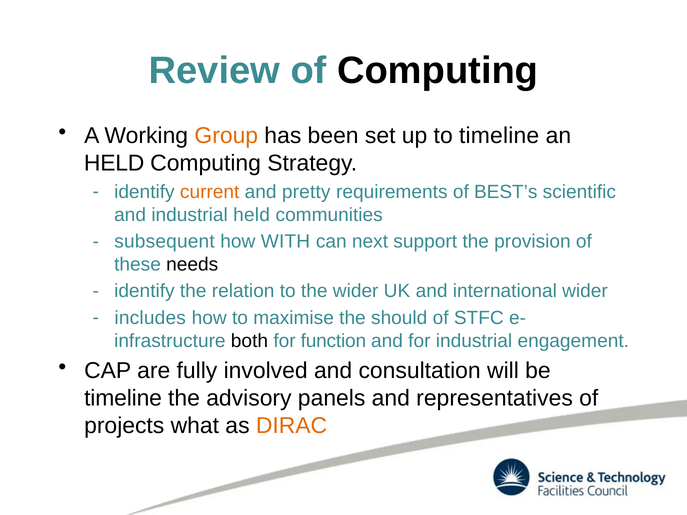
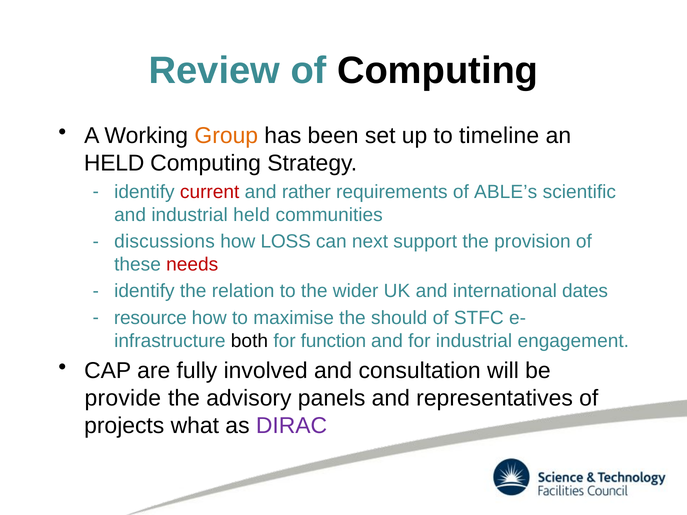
current colour: orange -> red
pretty: pretty -> rather
BEST’s: BEST’s -> ABLE’s
subsequent: subsequent -> discussions
WITH: WITH -> LOSS
needs colour: black -> red
international wider: wider -> dates
includes: includes -> resource
timeline at (123, 398): timeline -> provide
DIRAC colour: orange -> purple
